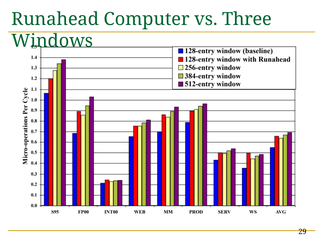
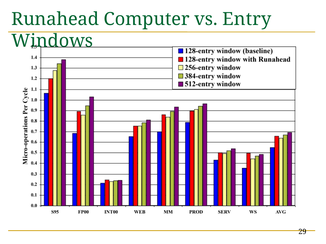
Three: Three -> Entry
